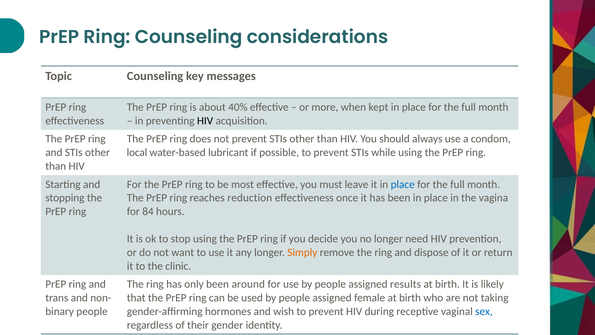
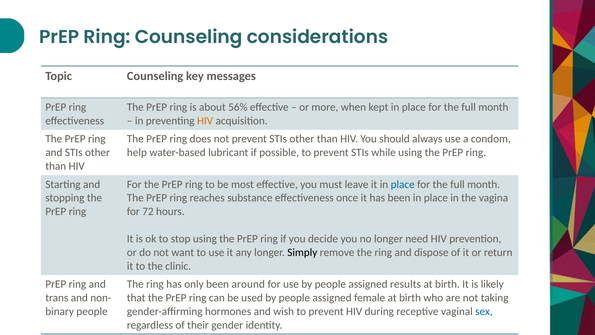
40%: 40% -> 56%
HIV at (205, 121) colour: black -> orange
local: local -> help
reduction: reduction -> substance
84: 84 -> 72
Simply colour: orange -> black
